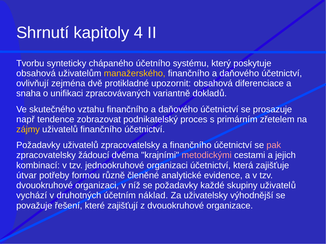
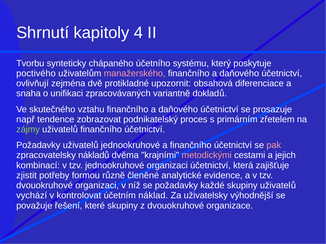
obsahová at (36, 74): obsahová -> poctivého
manažerského colour: yellow -> pink
zájmy colour: yellow -> light green
uživatelů zpracovatelsky: zpracovatelsky -> jednookruhové
žádoucí: žádoucí -> nákladů
útvar: útvar -> zjistit
druhotných: druhotných -> kontrolovat
které zajišťují: zajišťují -> skupiny
